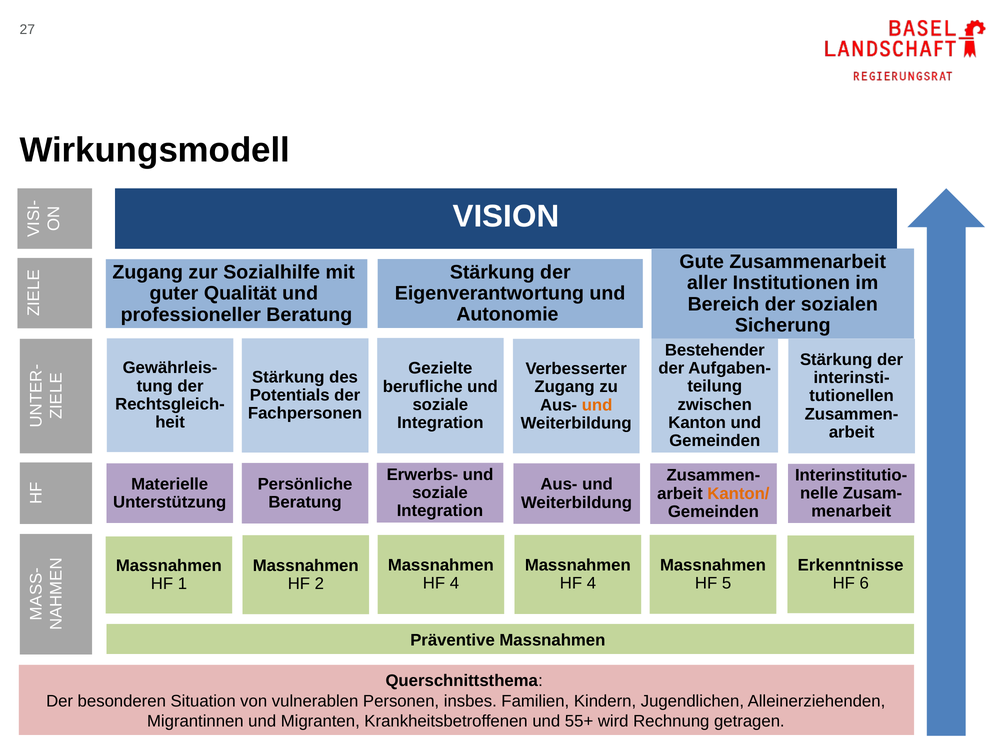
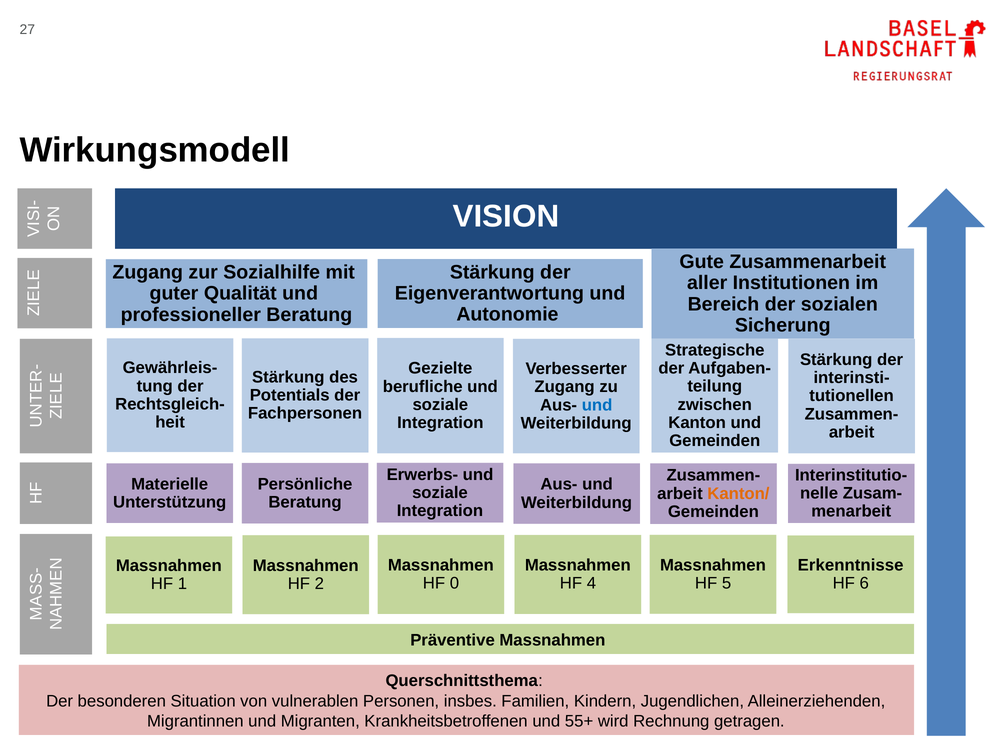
Bestehender: Bestehender -> Strategische
und at (597, 405) colour: orange -> blue
4 at (454, 583): 4 -> 0
